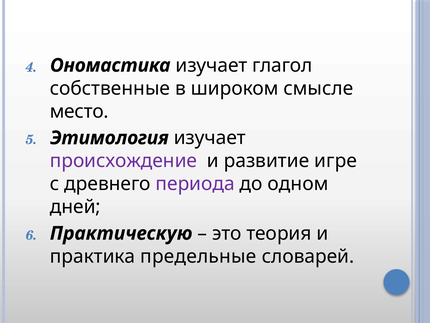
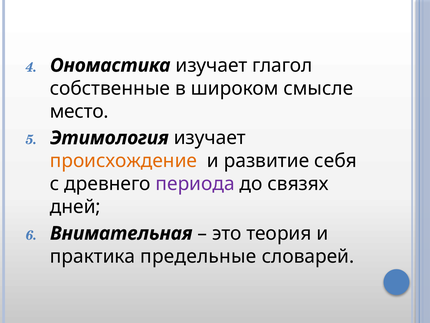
происхождение colour: purple -> orange
игре: игре -> себя
одном: одном -> связях
Практическую: Практическую -> Внимательная
